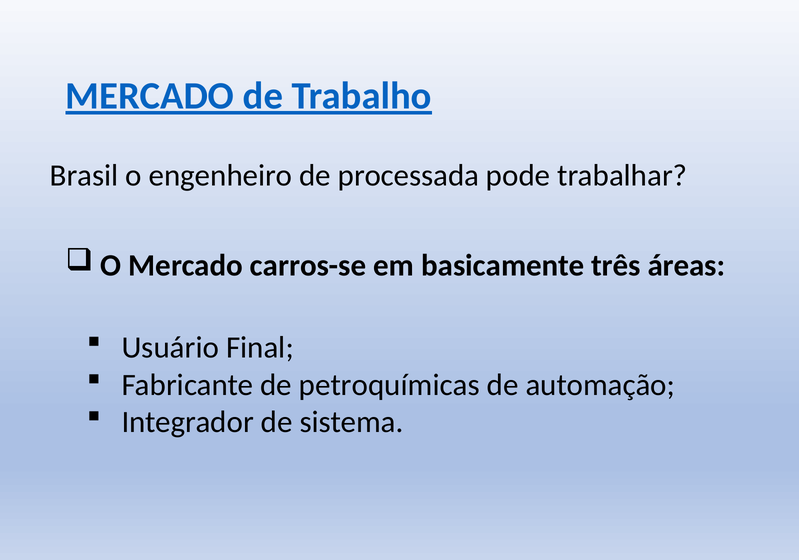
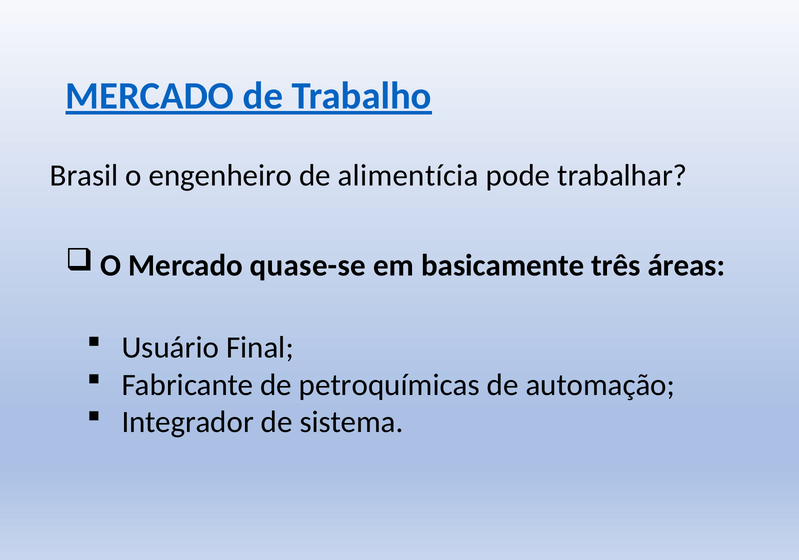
processada: processada -> alimentícia
carros-se: carros-se -> quase-se
